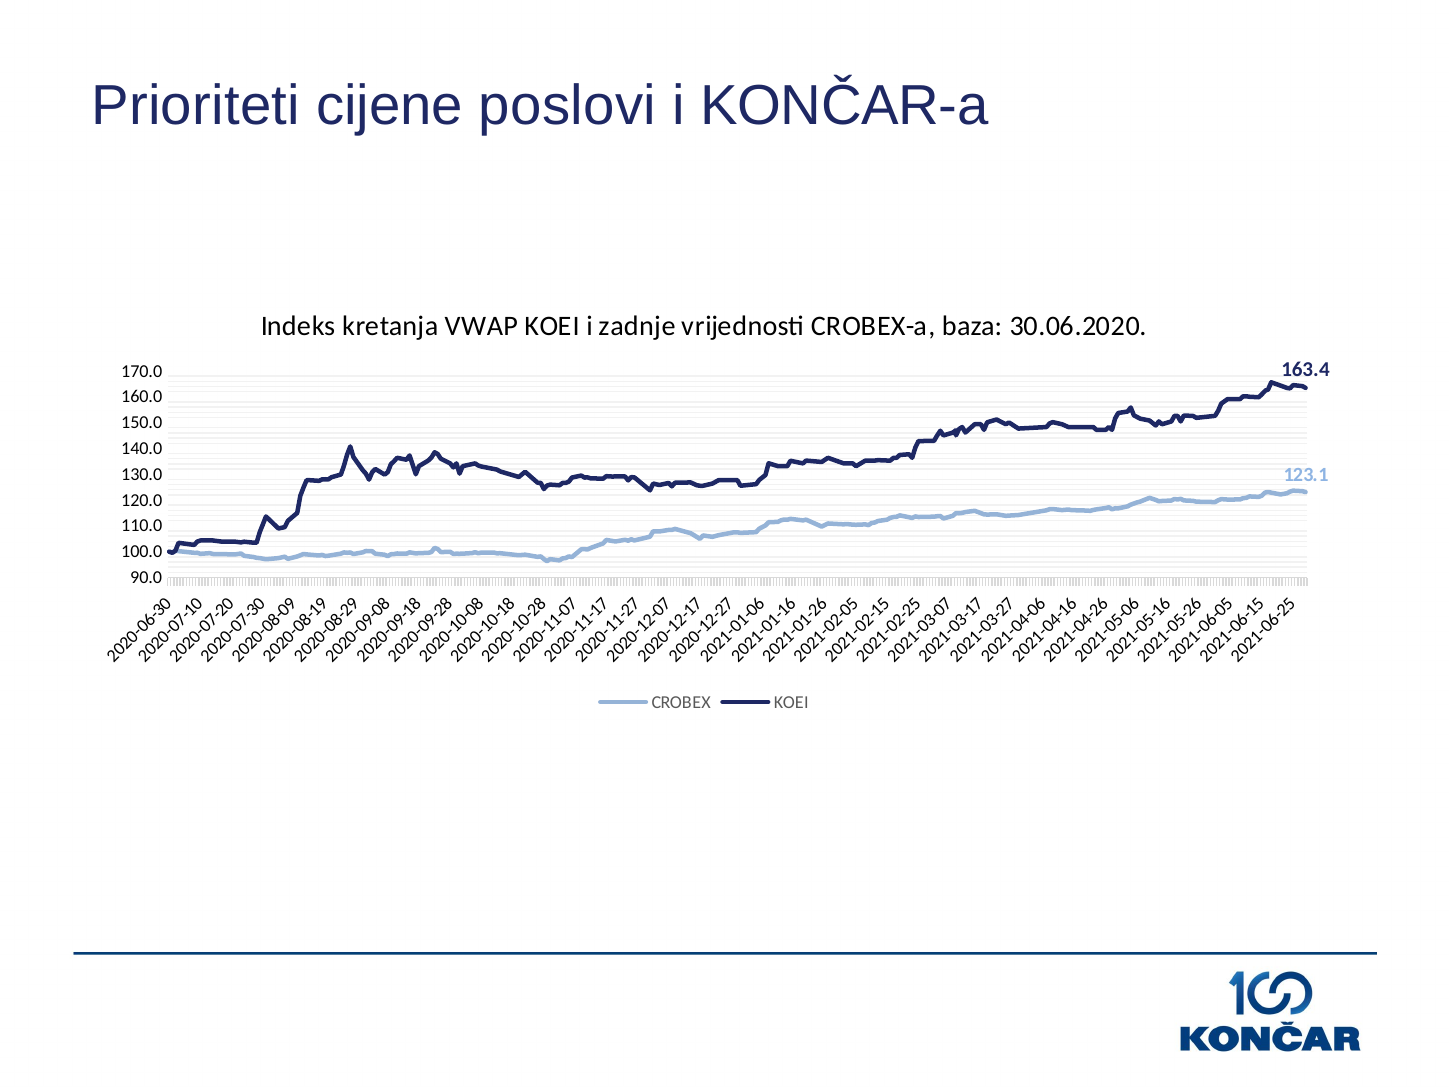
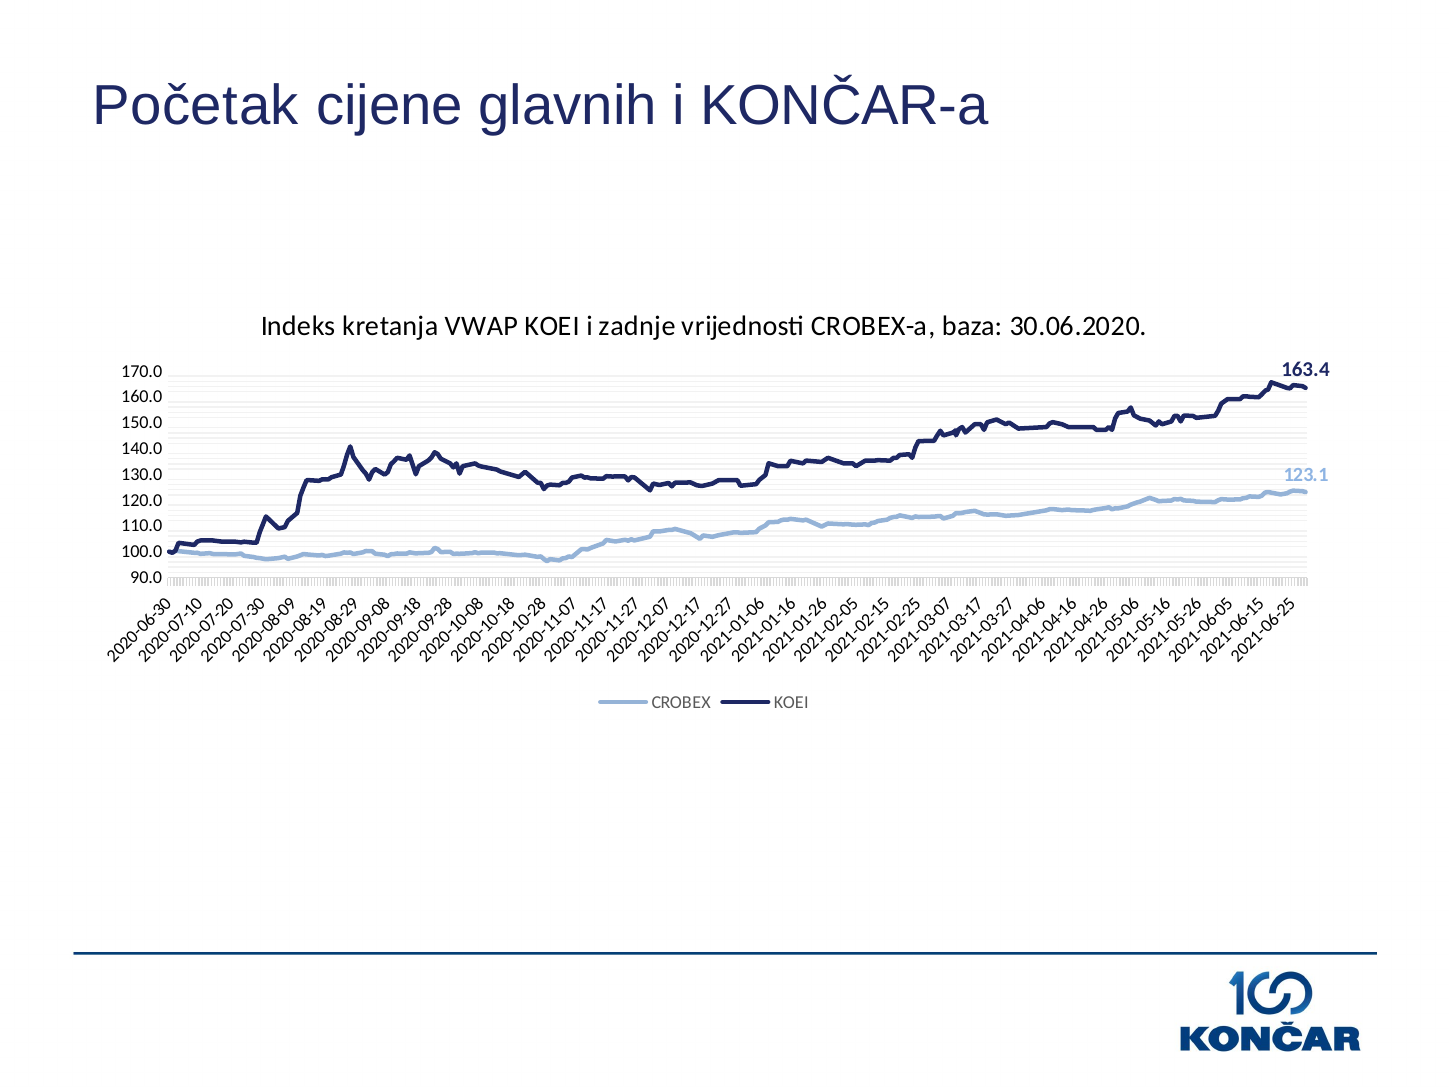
Prioriteti: Prioriteti -> Početak
poslovi: poslovi -> glavnih
